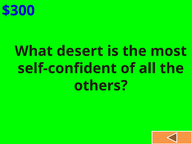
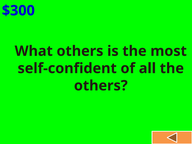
What desert: desert -> others
